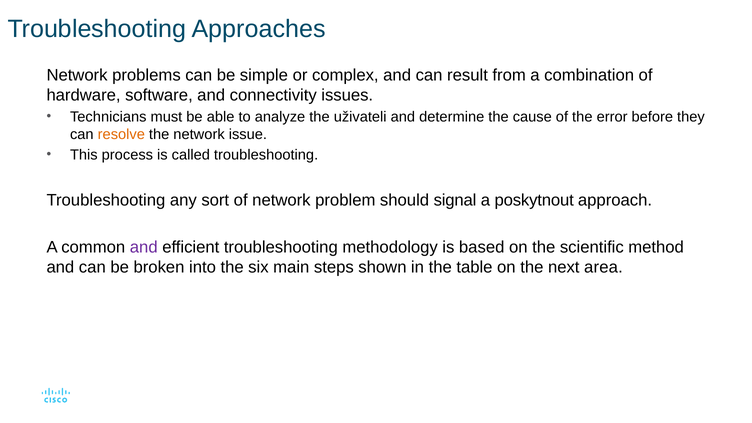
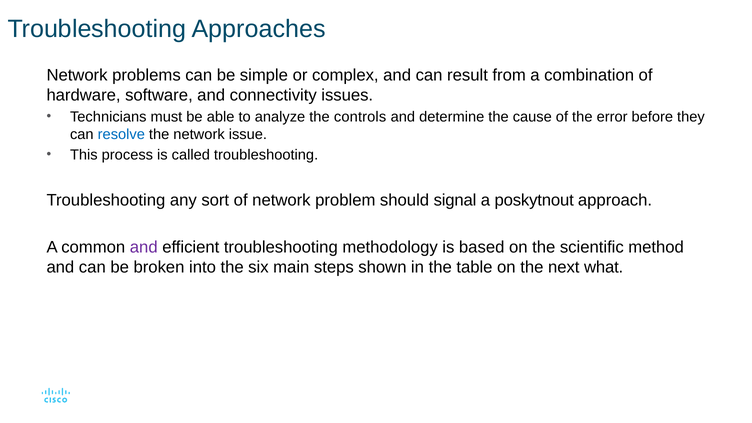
uživateli: uživateli -> controls
resolve colour: orange -> blue
area: area -> what
